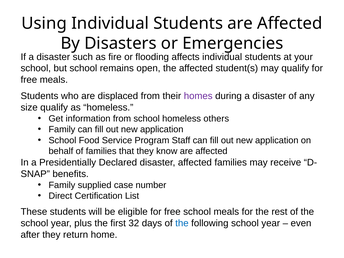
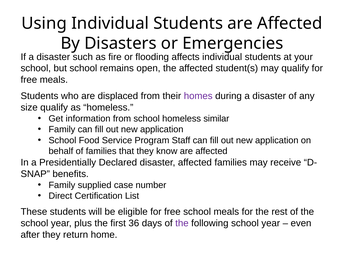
others: others -> similar
32: 32 -> 36
the at (182, 223) colour: blue -> purple
